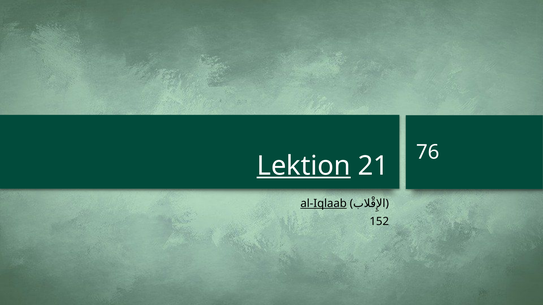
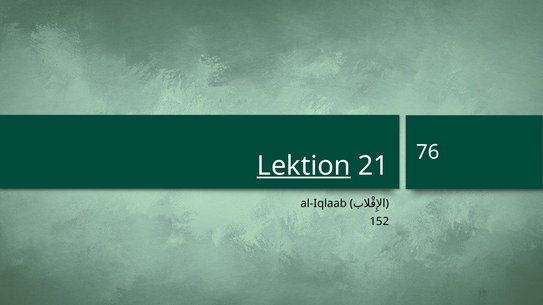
al-Iqlaab underline: present -> none
